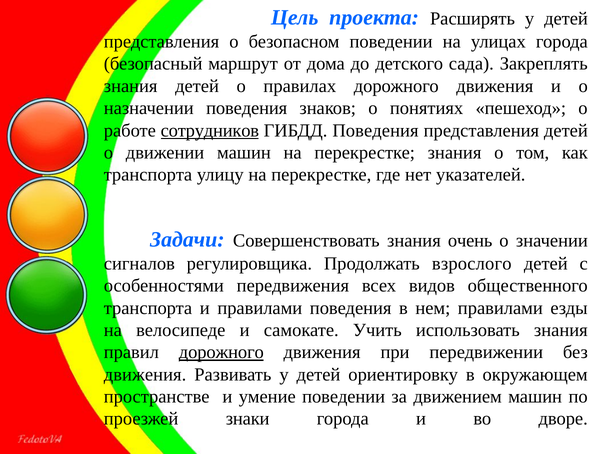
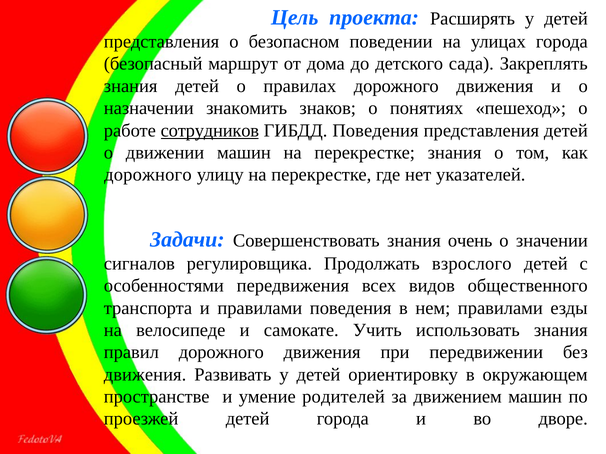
назначении поведения: поведения -> знакомить
транспорта at (148, 175): транспорта -> дорожного
дорожного at (221, 353) underline: present -> none
умение поведении: поведении -> родителей
проезжей знаки: знаки -> детей
